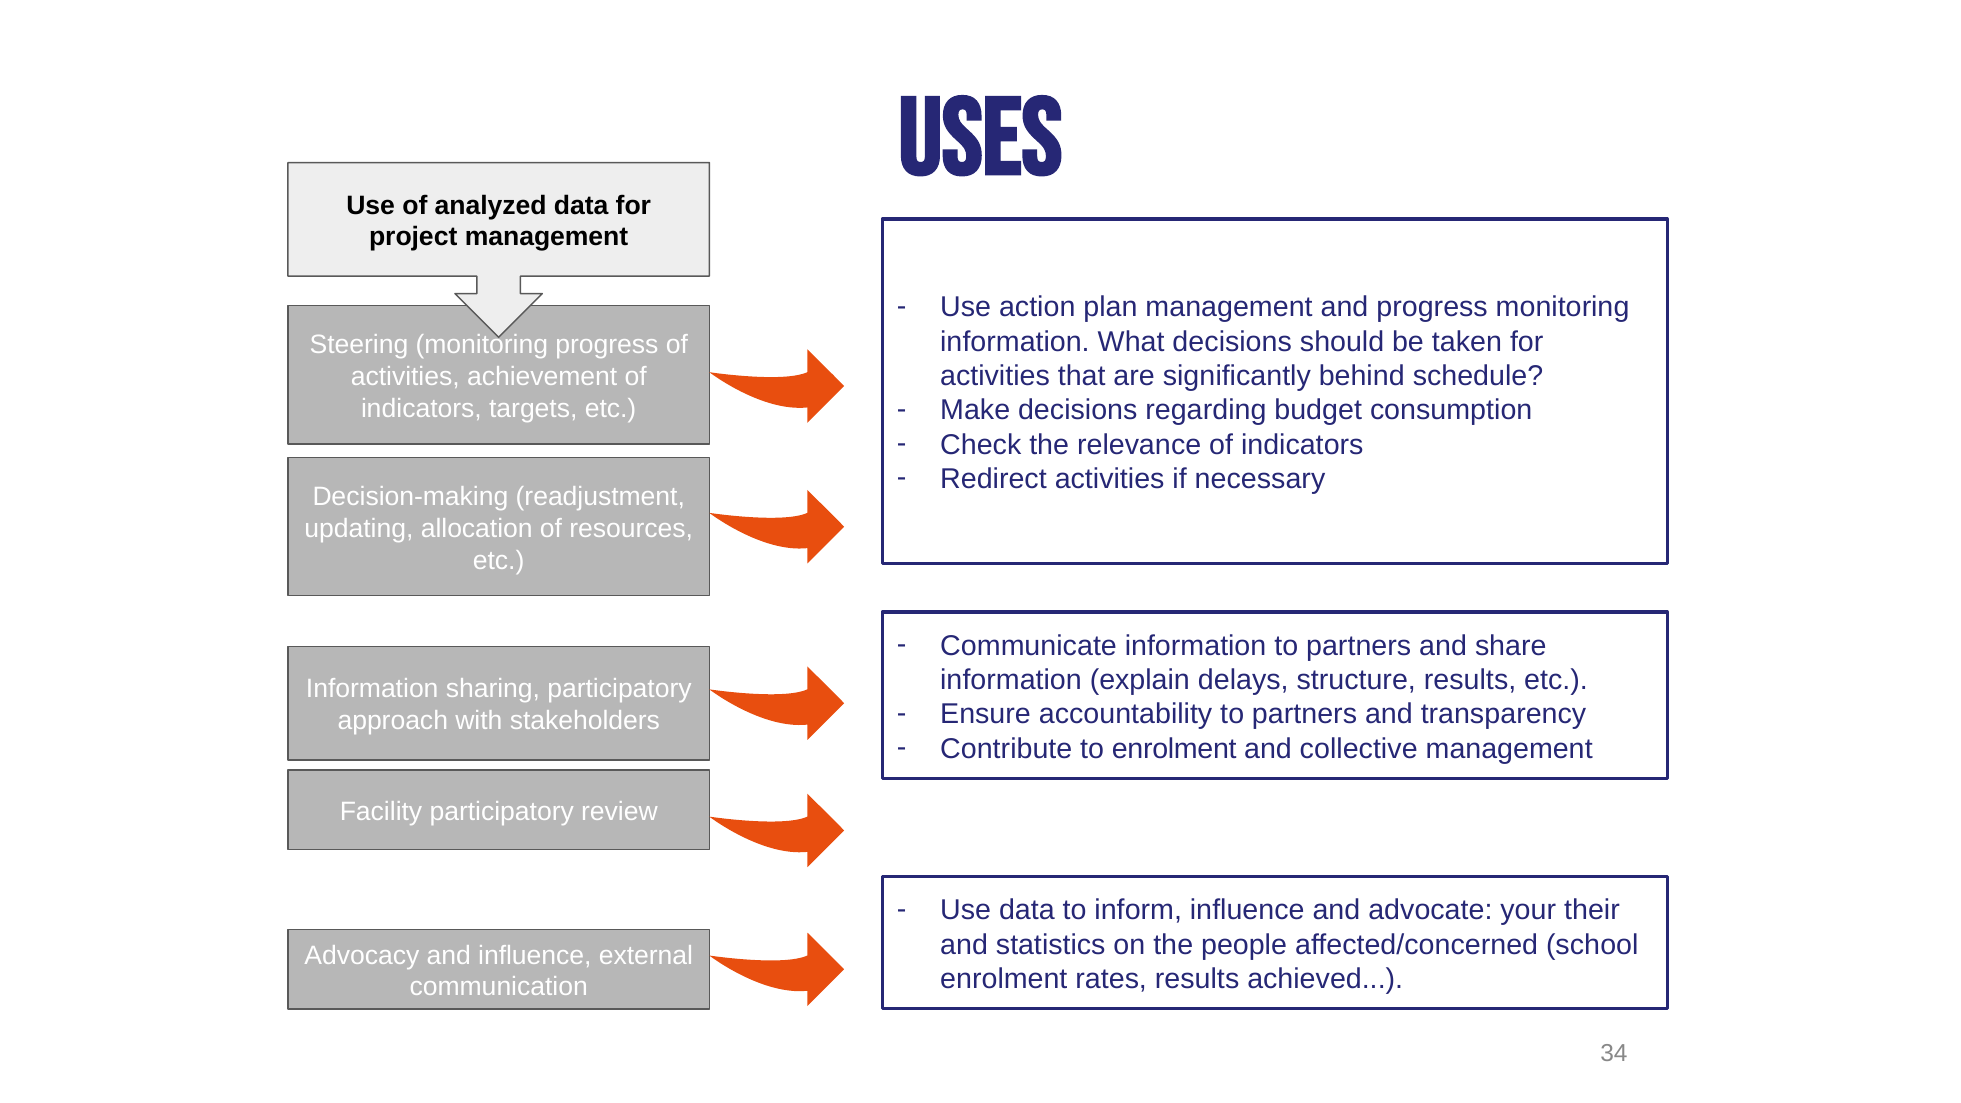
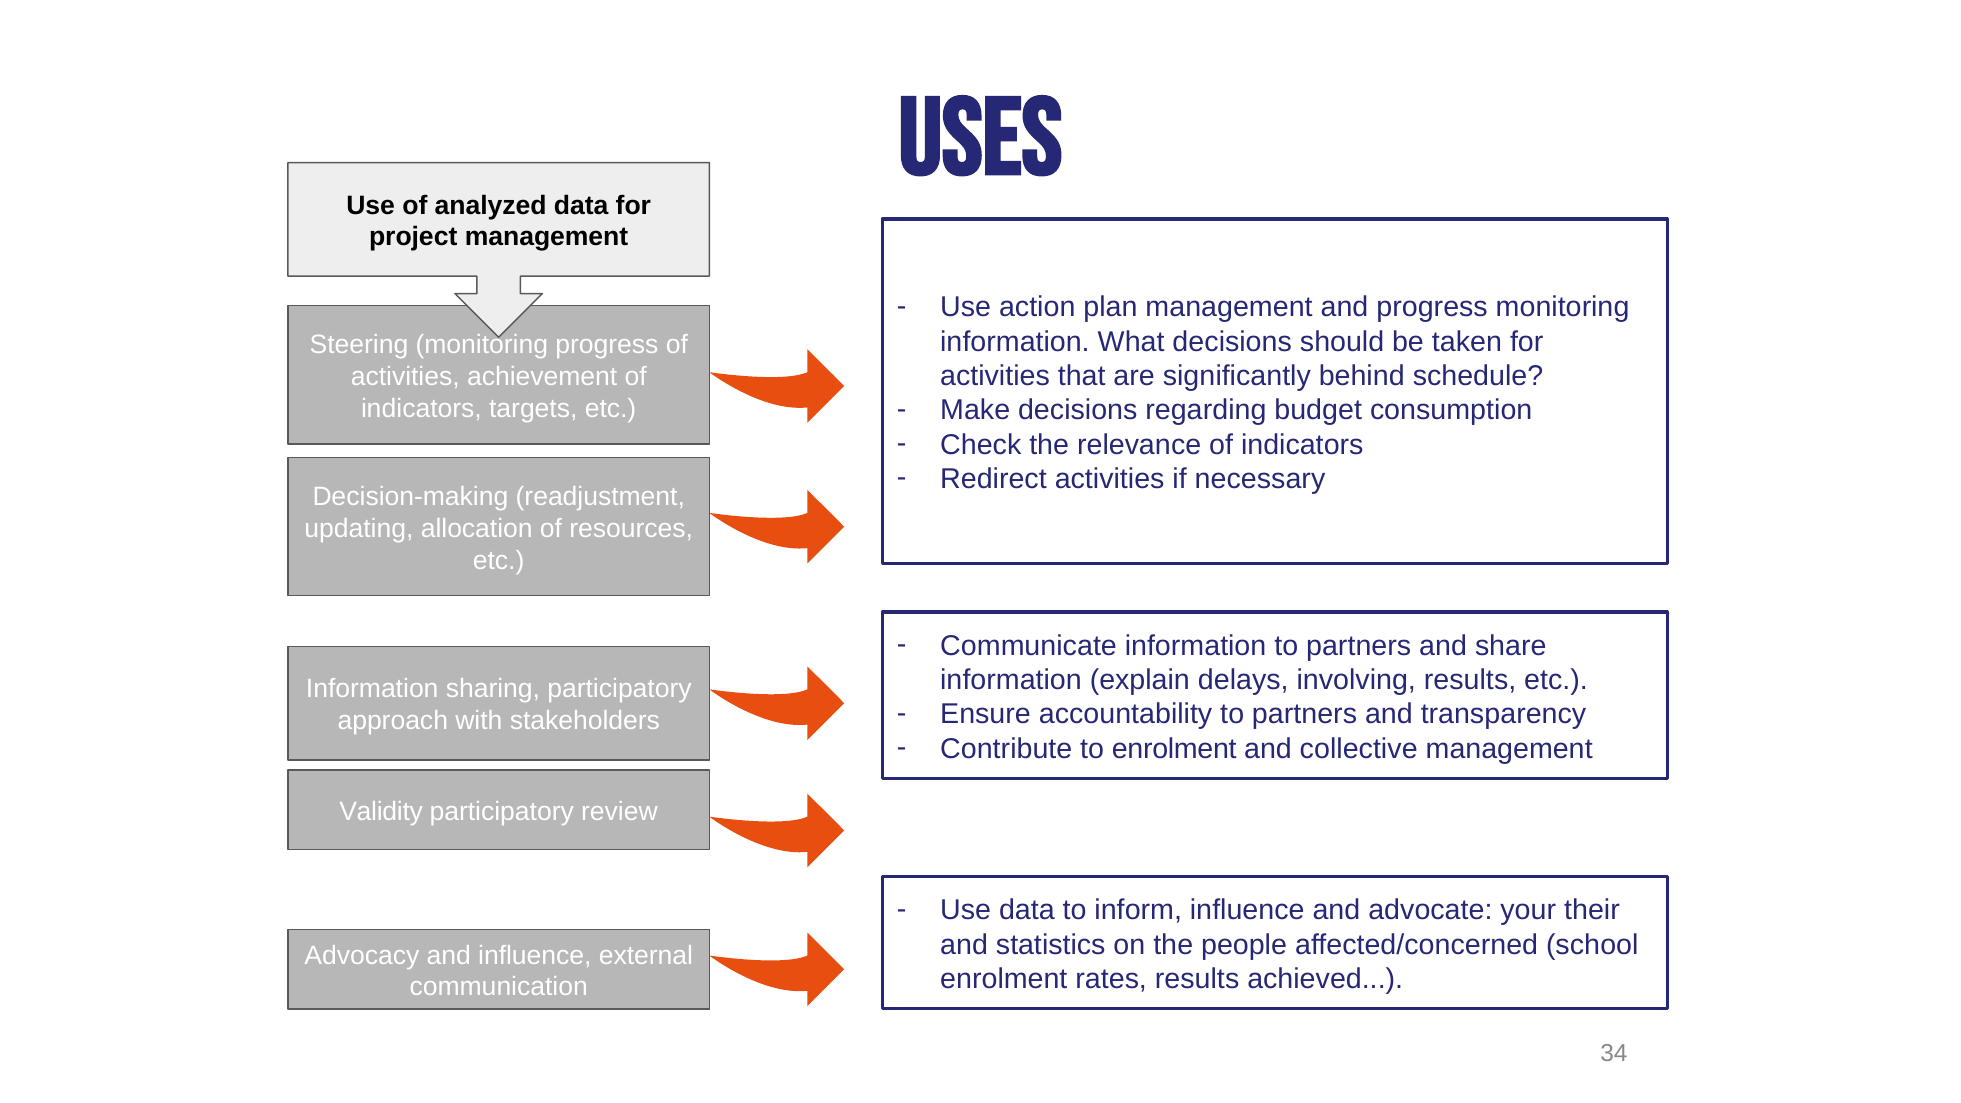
structure: structure -> involving
Facility: Facility -> Validity
